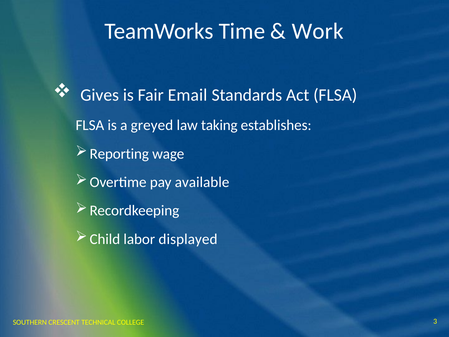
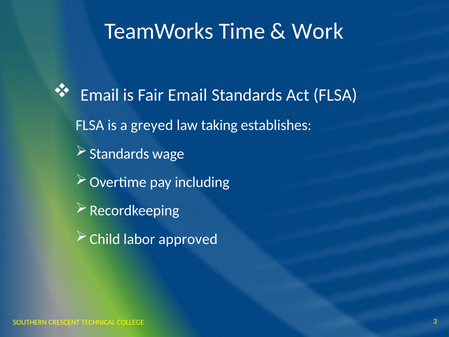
Gives at (100, 95): Gives -> Email
Reporting at (119, 154): Reporting -> Standards
available: available -> including
displayed: displayed -> approved
